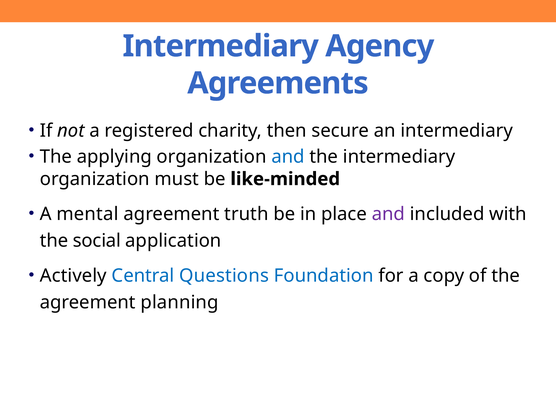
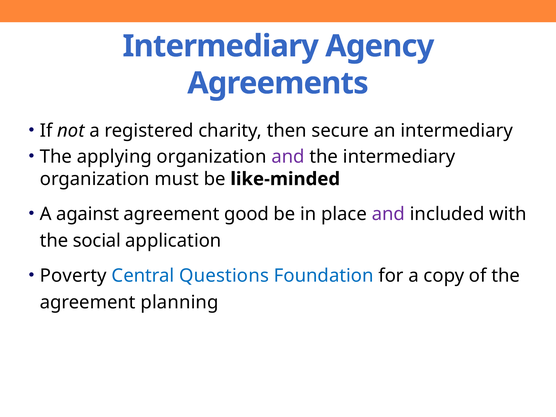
and at (288, 157) colour: blue -> purple
mental: mental -> against
truth: truth -> good
Actively: Actively -> Poverty
